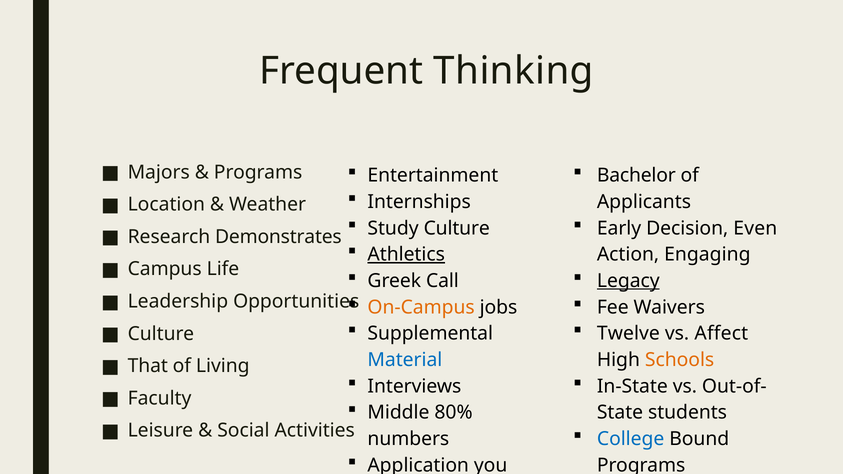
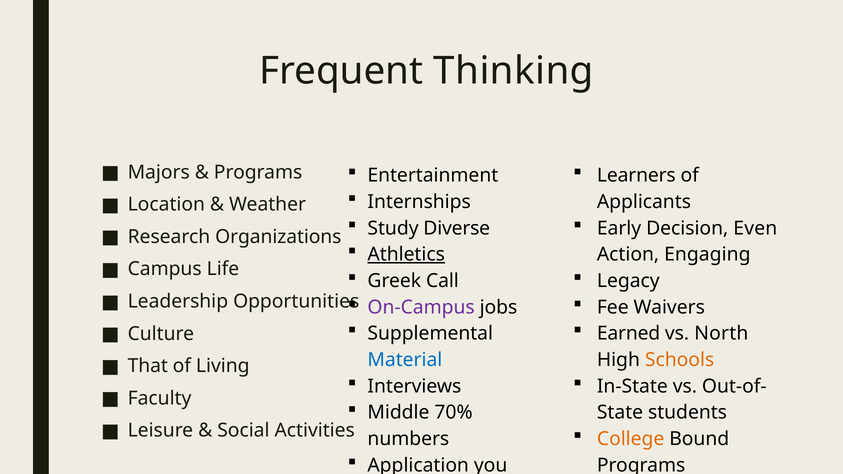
Bachelor: Bachelor -> Learners
Study Culture: Culture -> Diverse
Demonstrates: Demonstrates -> Organizations
Legacy underline: present -> none
On-Campus colour: orange -> purple
Twelve: Twelve -> Earned
Affect: Affect -> North
80%: 80% -> 70%
College colour: blue -> orange
